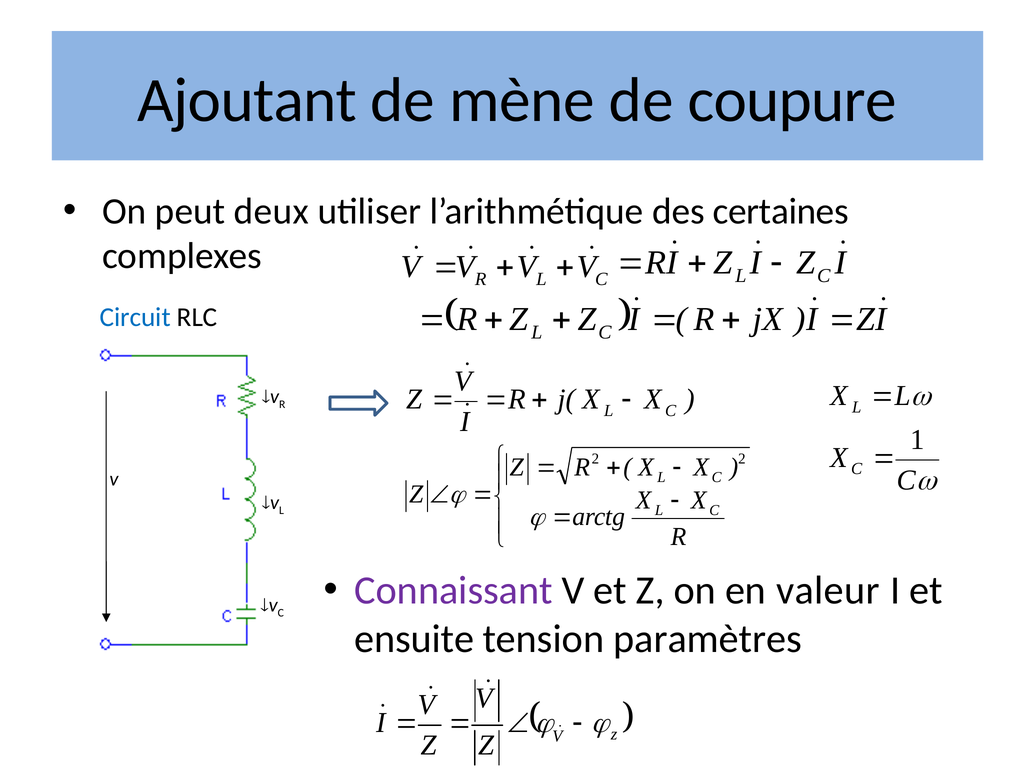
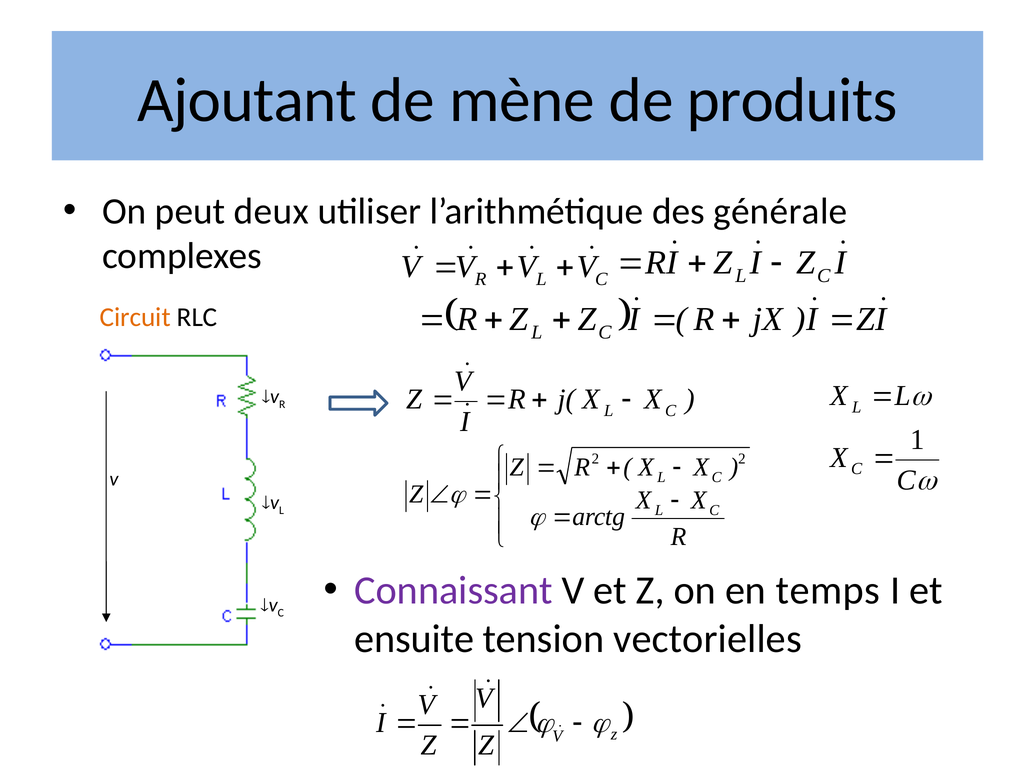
coupure: coupure -> produits
certaines: certaines -> générale
Circuit colour: blue -> orange
valeur: valeur -> temps
paramètres: paramètres -> vectorielles
